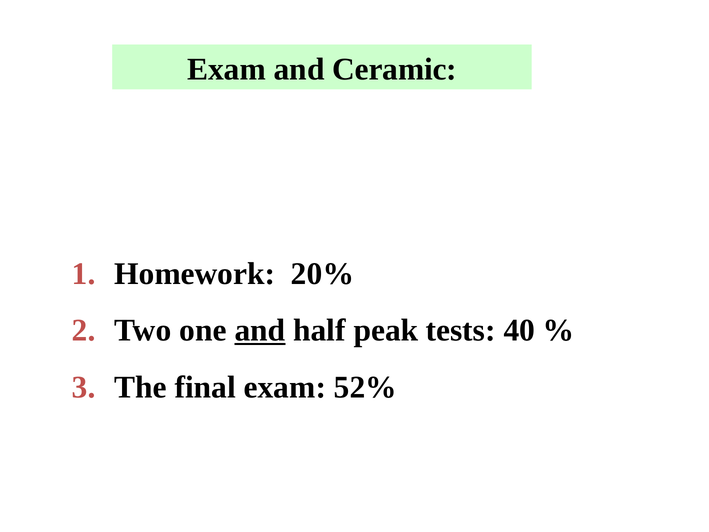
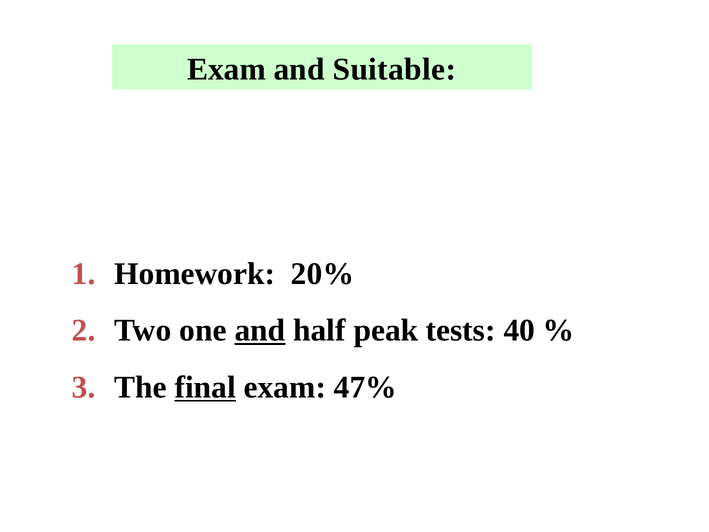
Ceramic: Ceramic -> Suitable
final underline: none -> present
52%: 52% -> 47%
